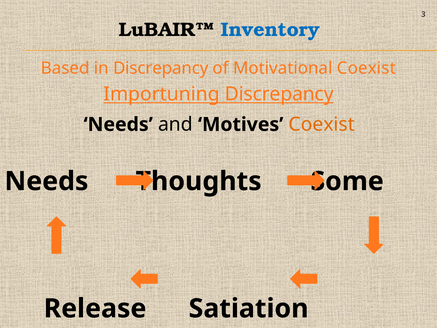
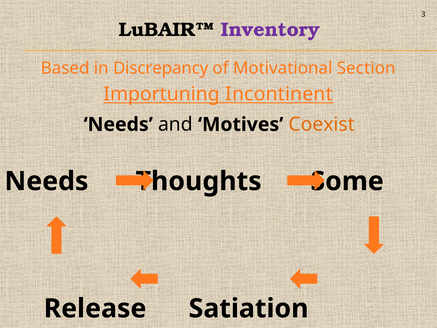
Inventory colour: blue -> purple
Motivational Coexist: Coexist -> Section
Importuning Discrepancy: Discrepancy -> Incontinent
